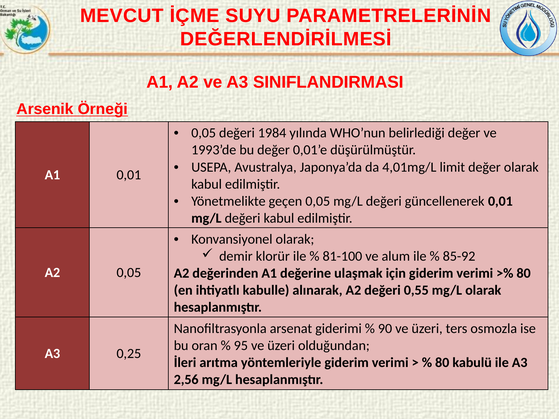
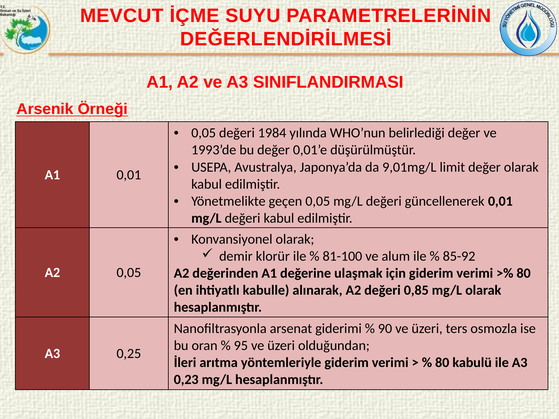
4,01mg/L: 4,01mg/L -> 9,01mg/L
0,55: 0,55 -> 0,85
2,56: 2,56 -> 0,23
